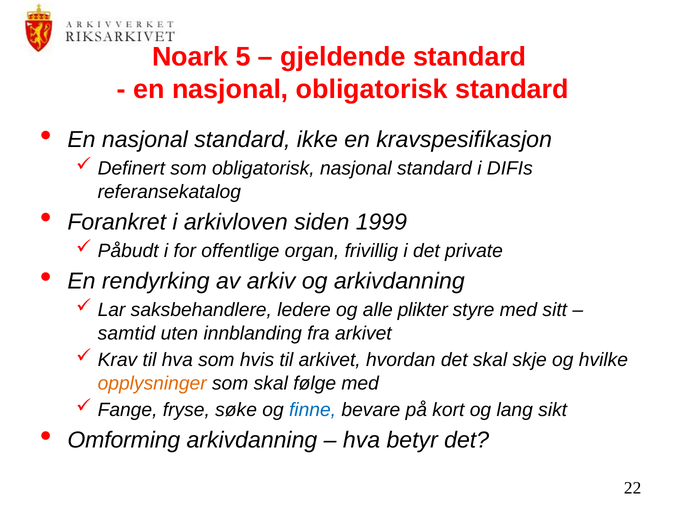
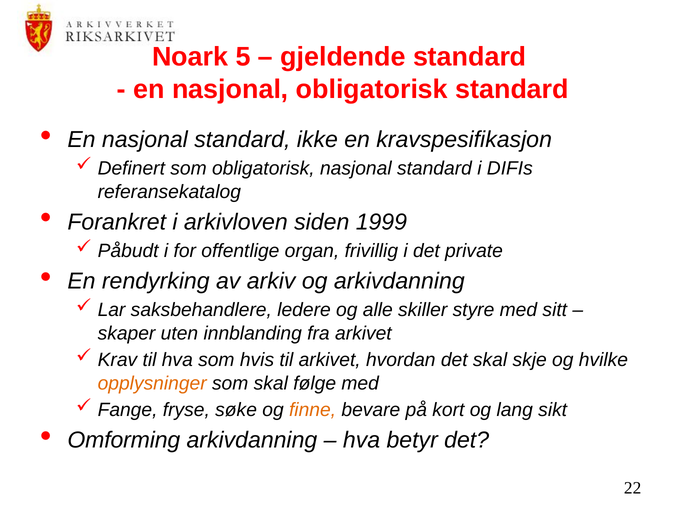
plikter: plikter -> skiller
samtid: samtid -> skaper
finne colour: blue -> orange
